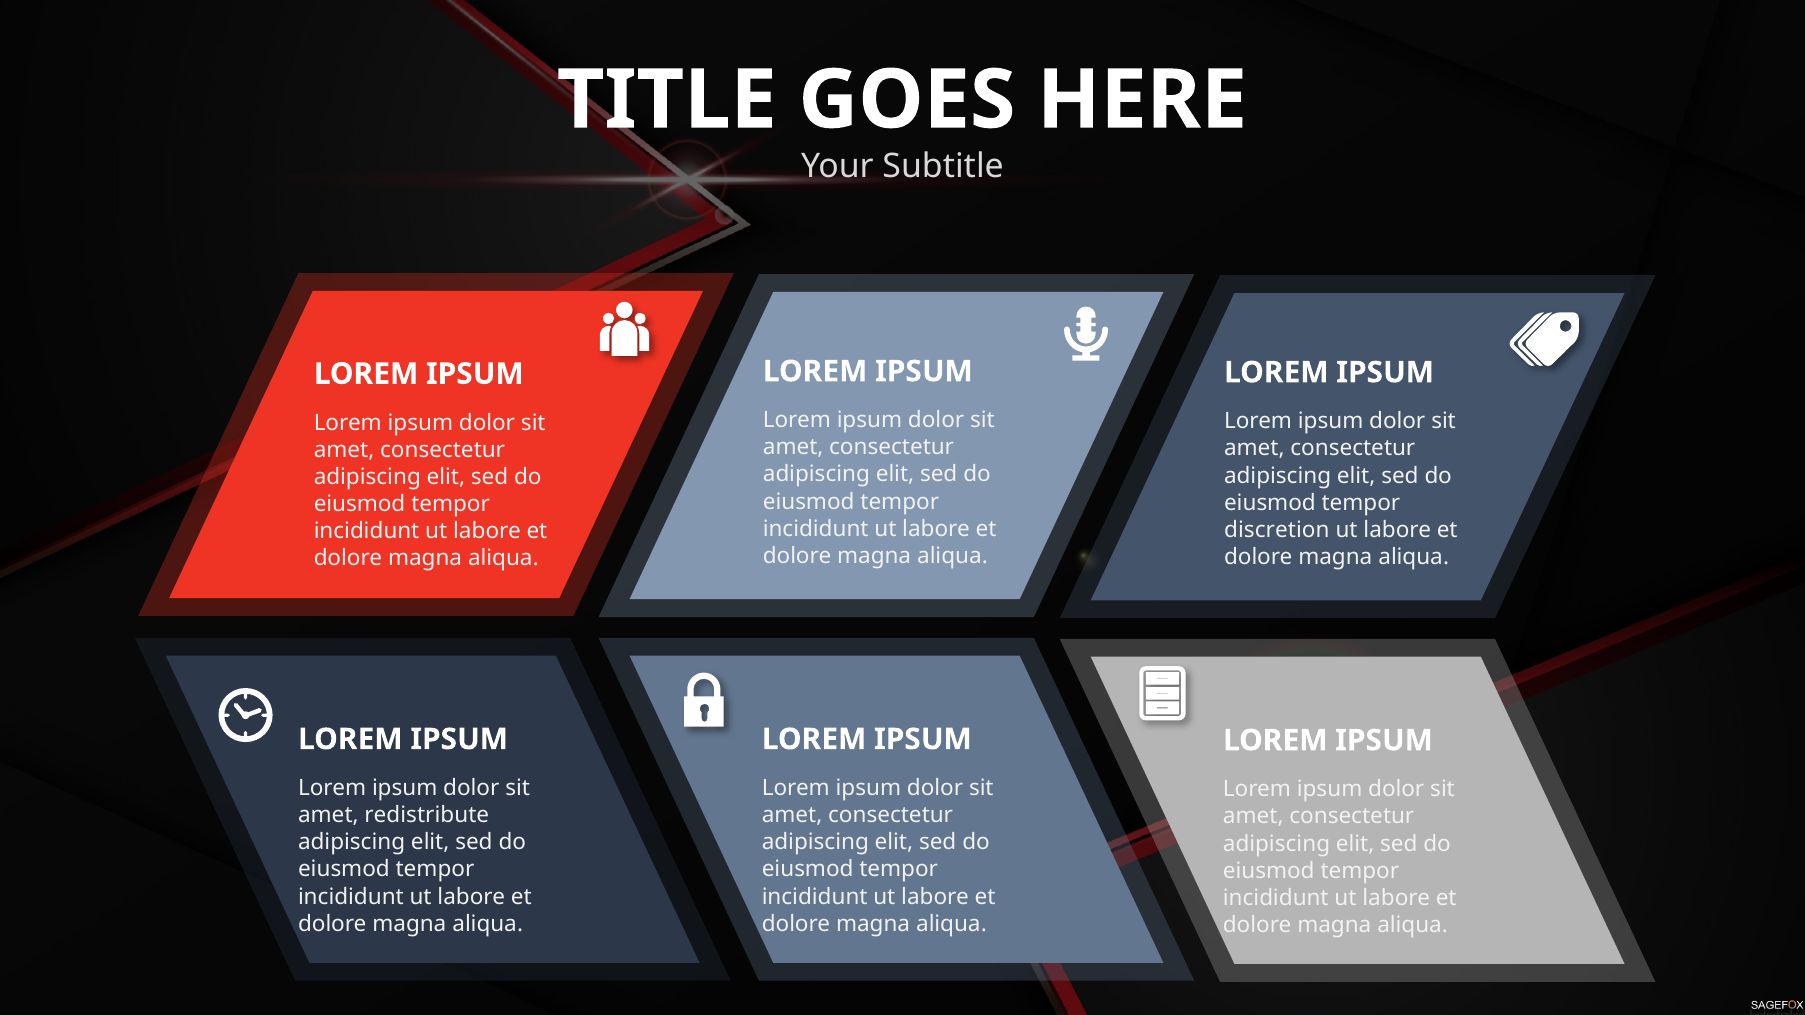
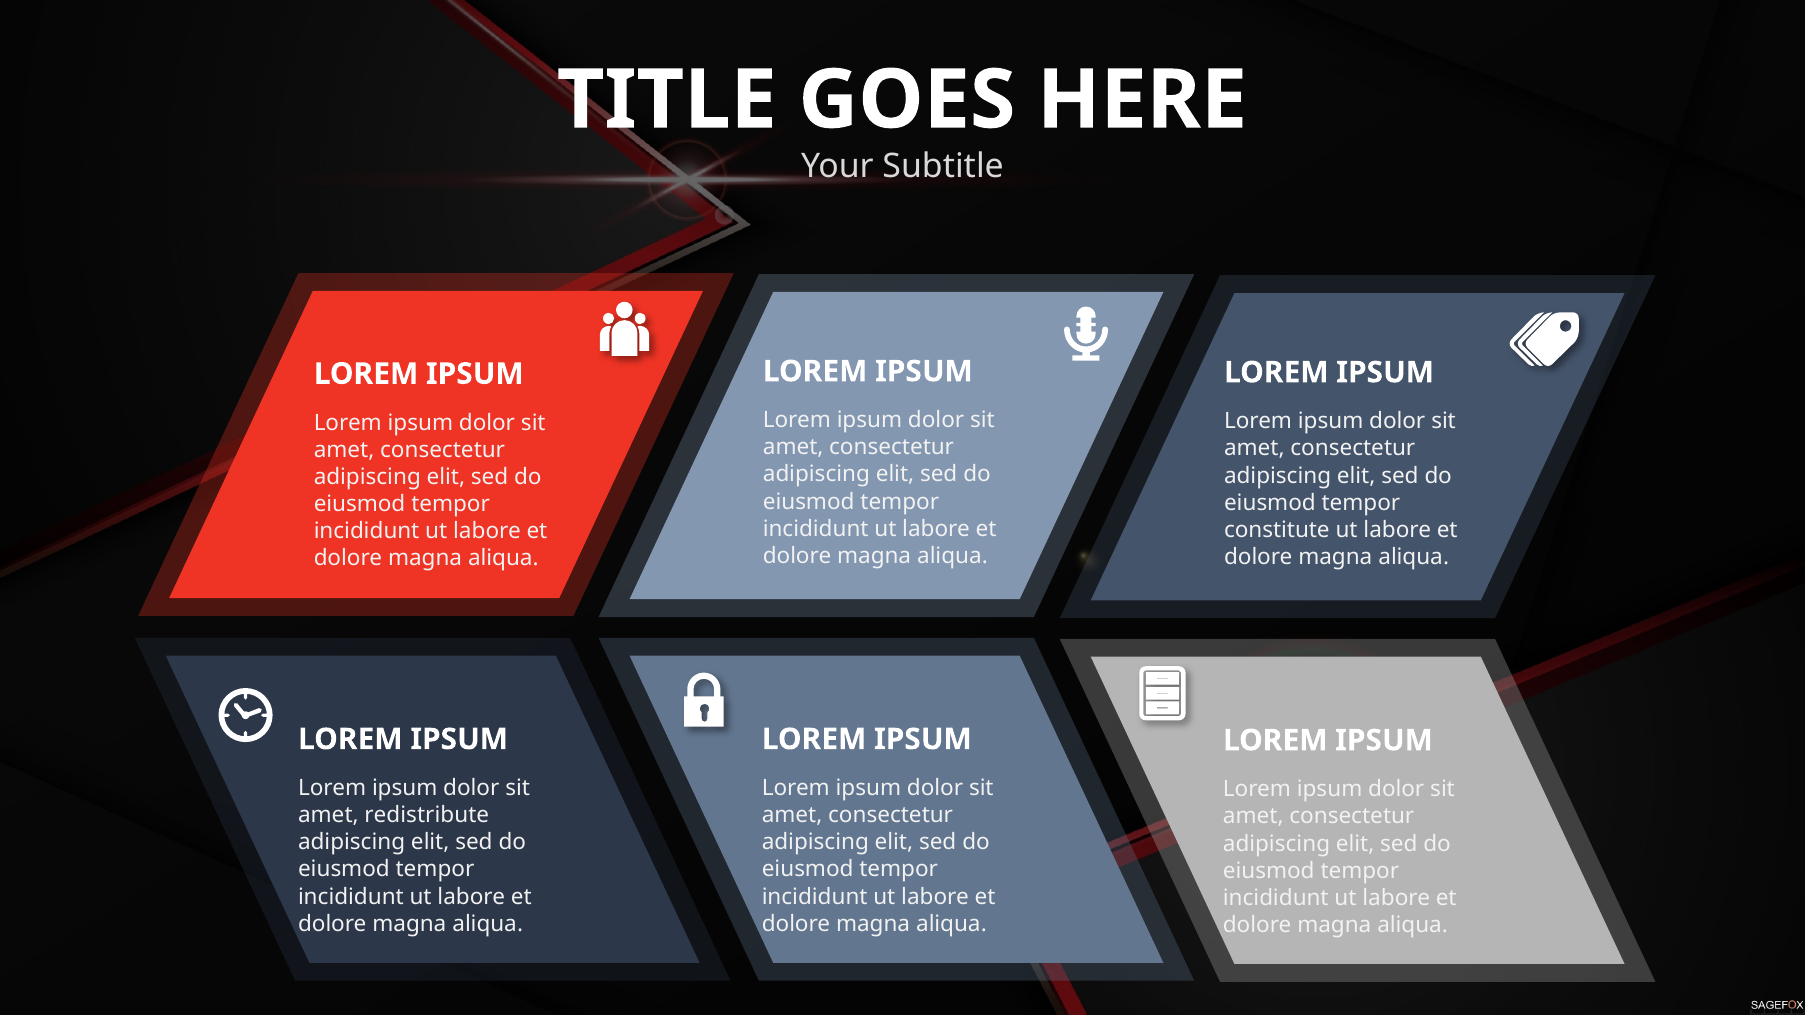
discretion: discretion -> constitute
